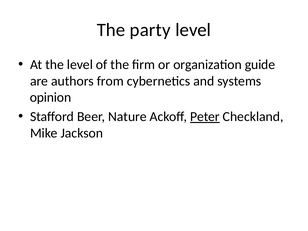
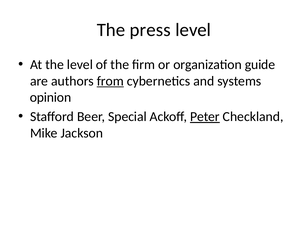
party: party -> press
from underline: none -> present
Nature: Nature -> Special
